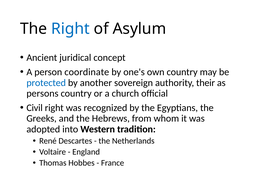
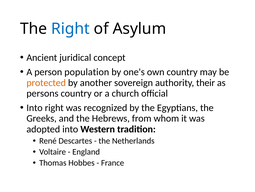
coordinate: coordinate -> population
protected colour: blue -> orange
Civil at (35, 107): Civil -> Into
